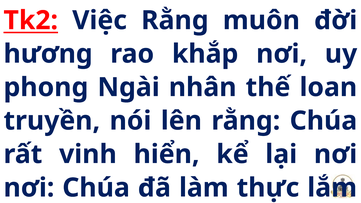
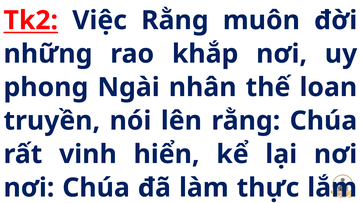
hương: hương -> những
